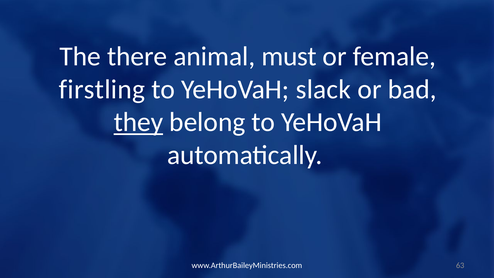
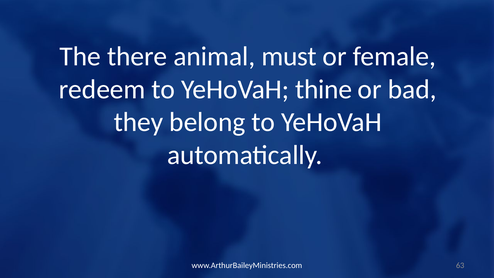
firstling: firstling -> redeem
slack: slack -> thine
they underline: present -> none
